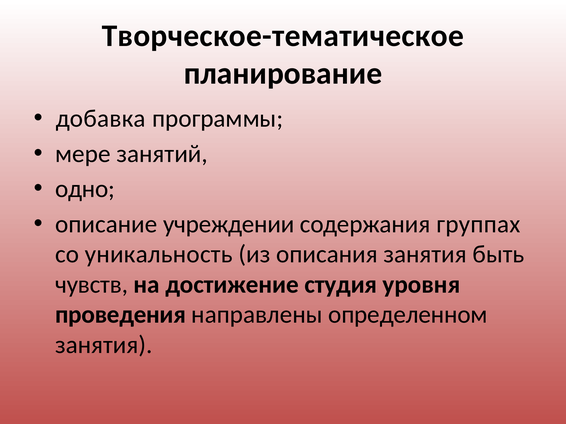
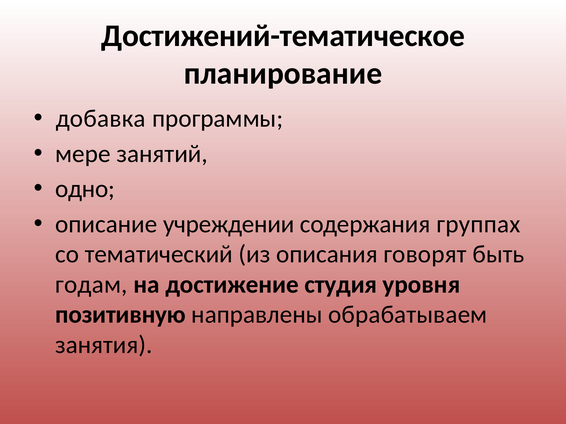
Творческое-тематическое: Творческое-тематическое -> Достижений-тематическое
уникальность: уникальность -> тематический
описания занятия: занятия -> говорят
чувств: чувств -> годам
проведения: проведения -> позитивную
определенном: определенном -> обрабатываем
